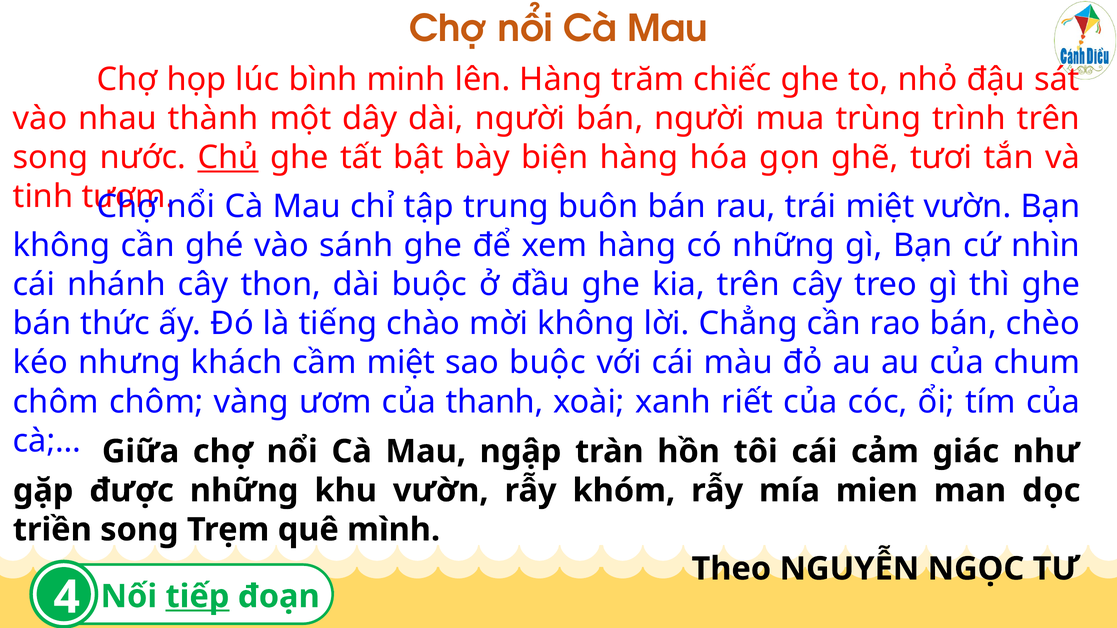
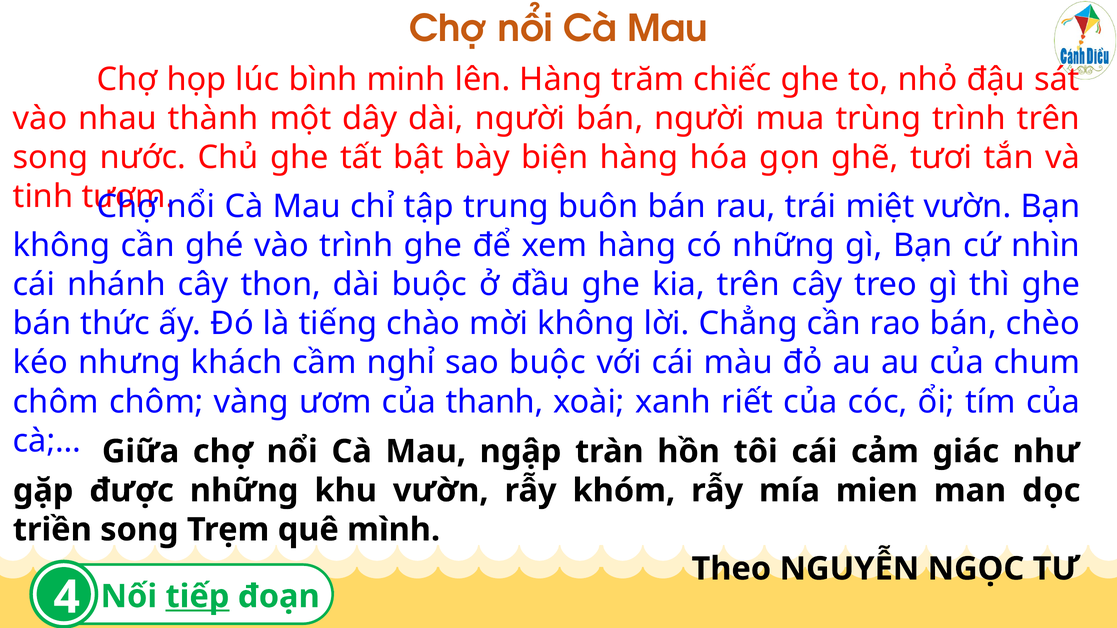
Chủ underline: present -> none
vào sánh: sánh -> trình
cầm miệt: miệt -> nghỉ
